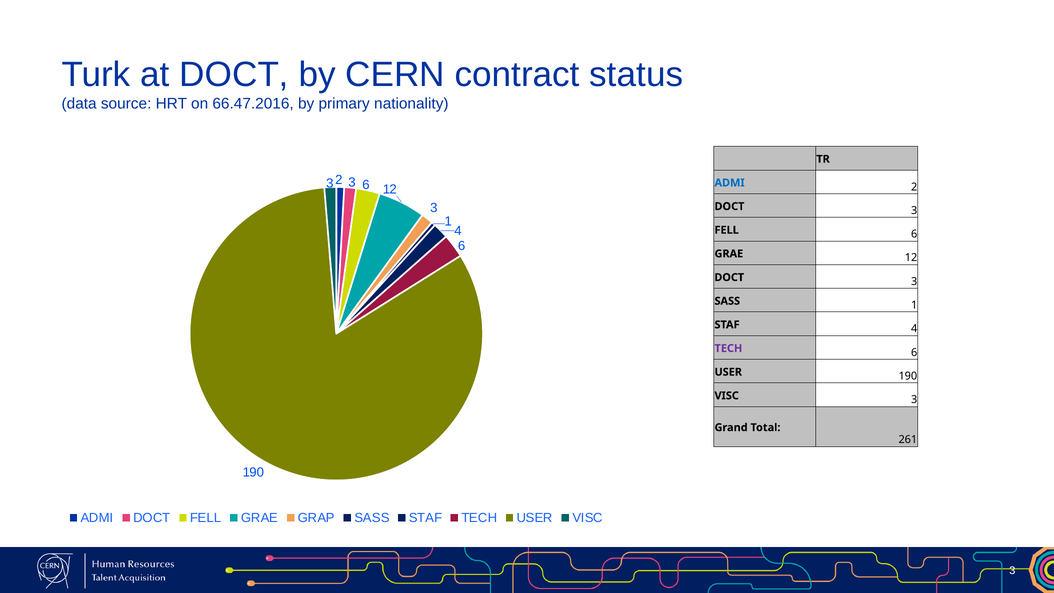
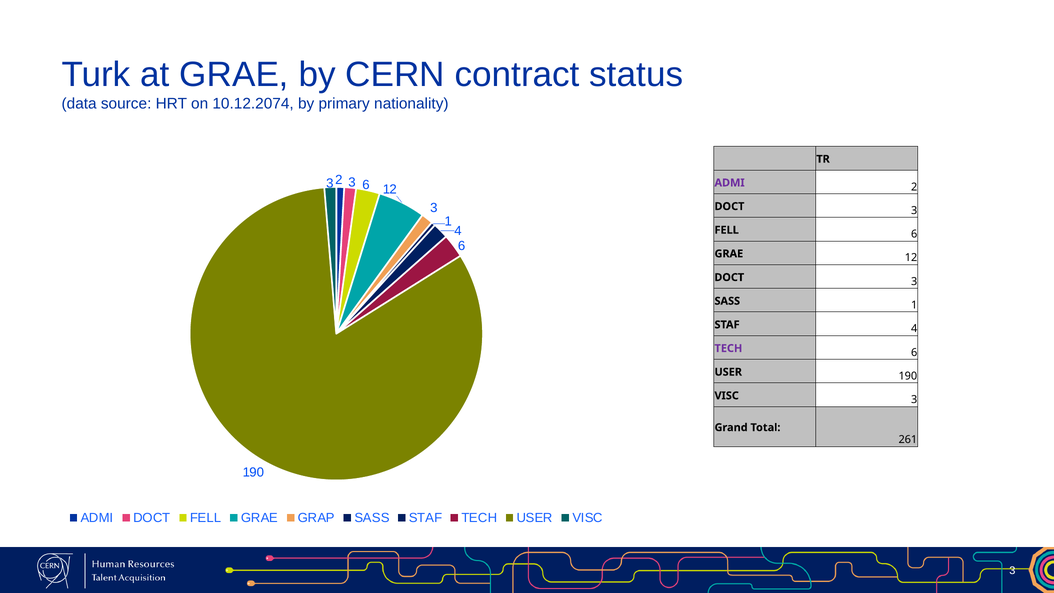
at DOCT: DOCT -> GRAE
66.47.2016: 66.47.2016 -> 10.12.2074
ADMI at (730, 183) colour: blue -> purple
